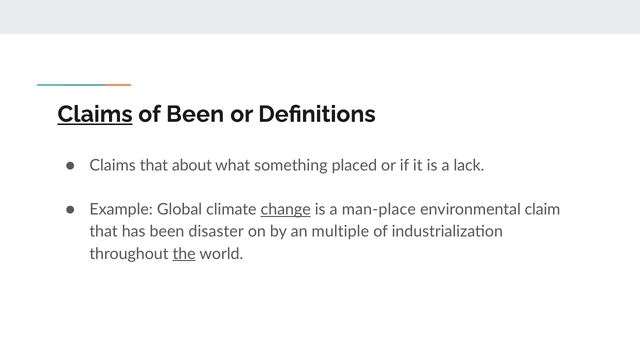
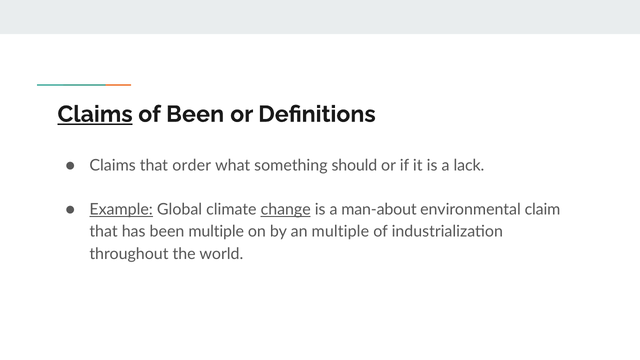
about: about -> order
placed: placed -> should
Example underline: none -> present
man-place: man-place -> man-about
been disaster: disaster -> multiple
the underline: present -> none
